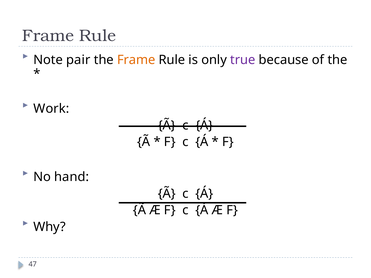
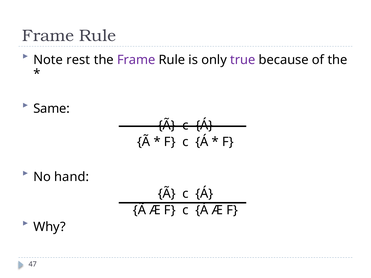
pair: pair -> rest
Frame at (136, 60) colour: orange -> purple
Work: Work -> Same
